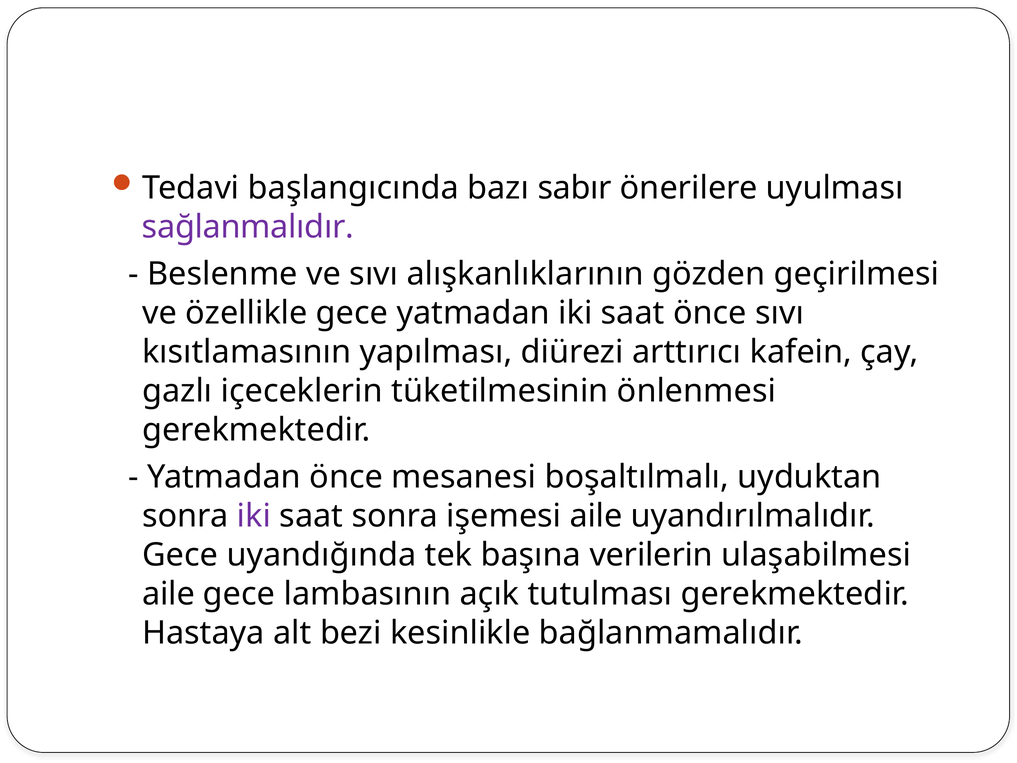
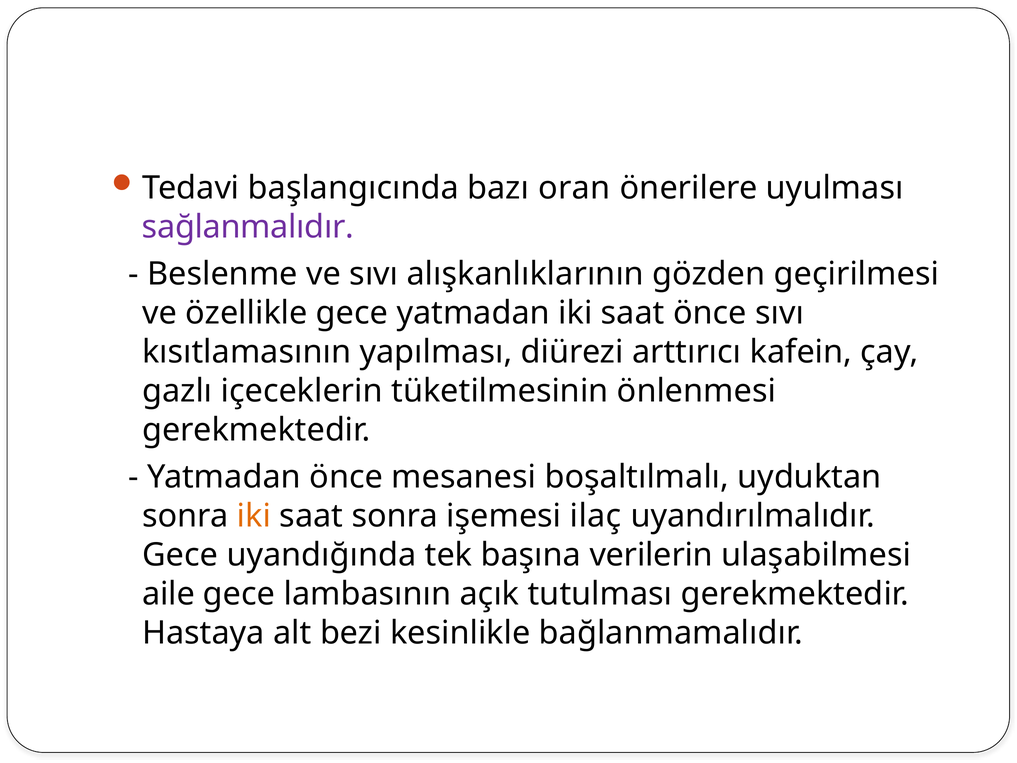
sabır: sabır -> oran
iki at (254, 516) colour: purple -> orange
işemesi aile: aile -> ilaç
